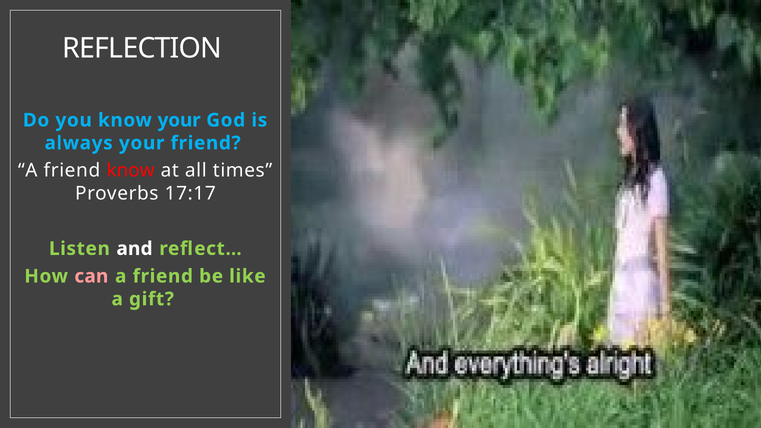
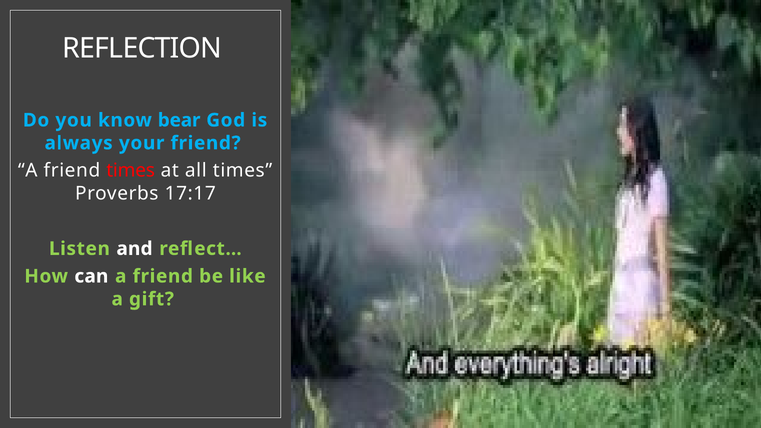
know your: your -> bear
friend know: know -> times
can colour: pink -> white
